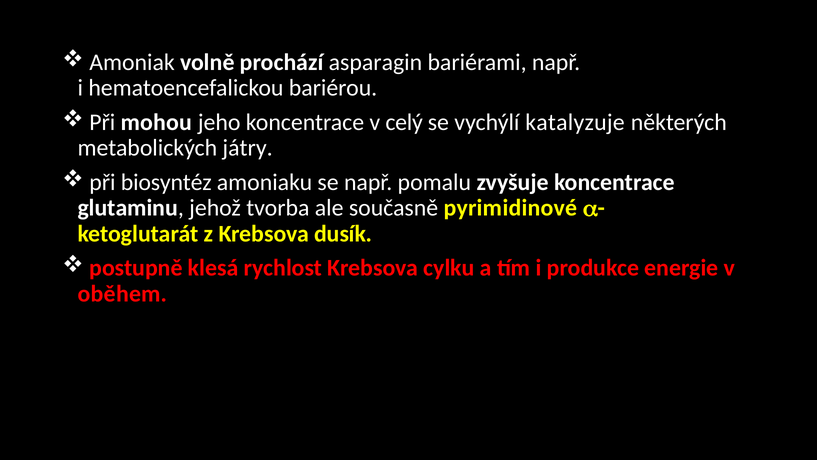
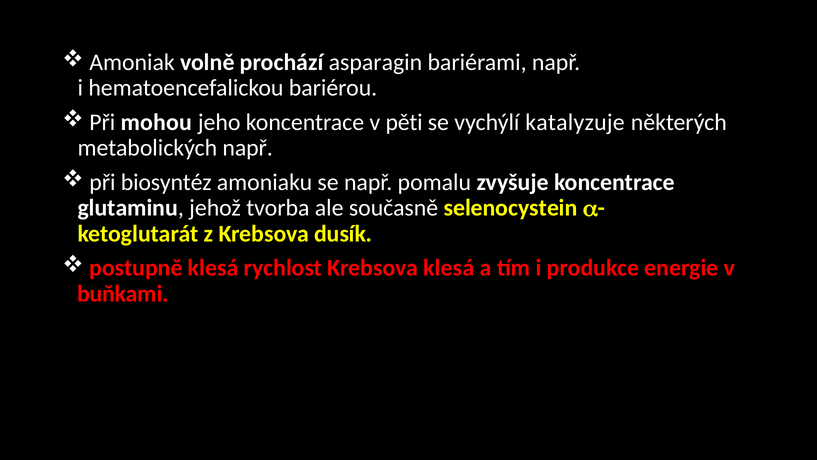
celý: celý -> pěti
metabolických játry: játry -> např
pyrimidinové: pyrimidinové -> selenocystein
Krebsova cylku: cylku -> klesá
oběhem: oběhem -> buňkami
